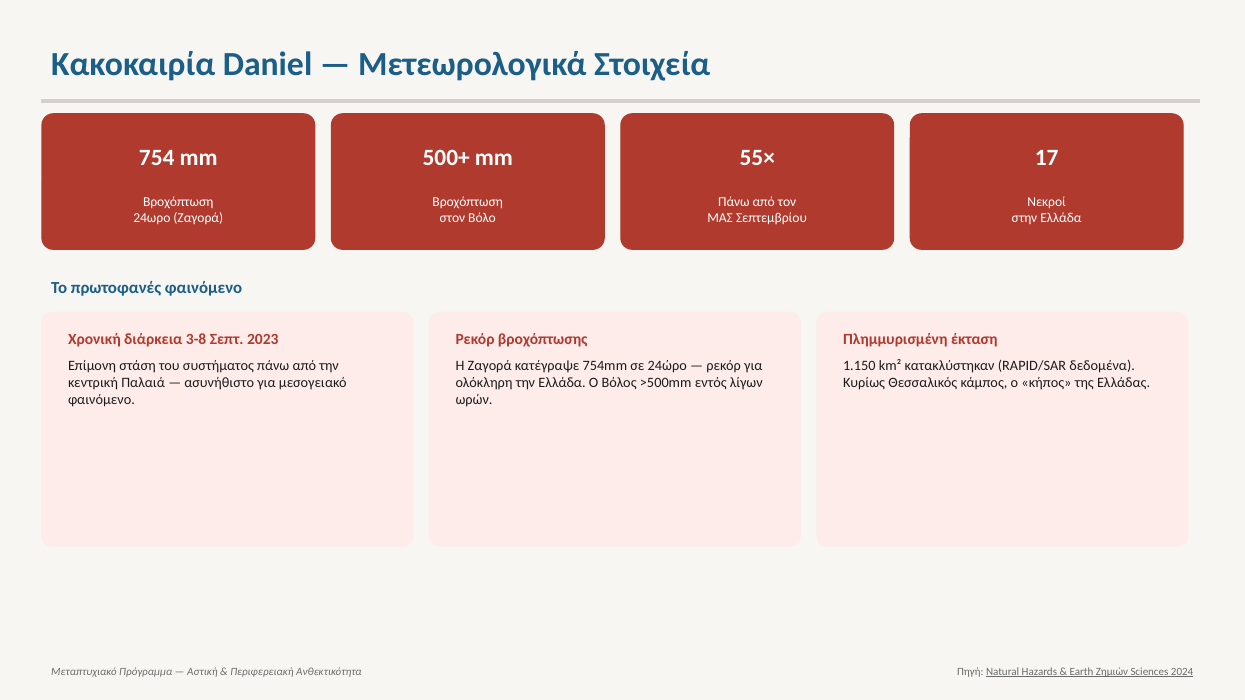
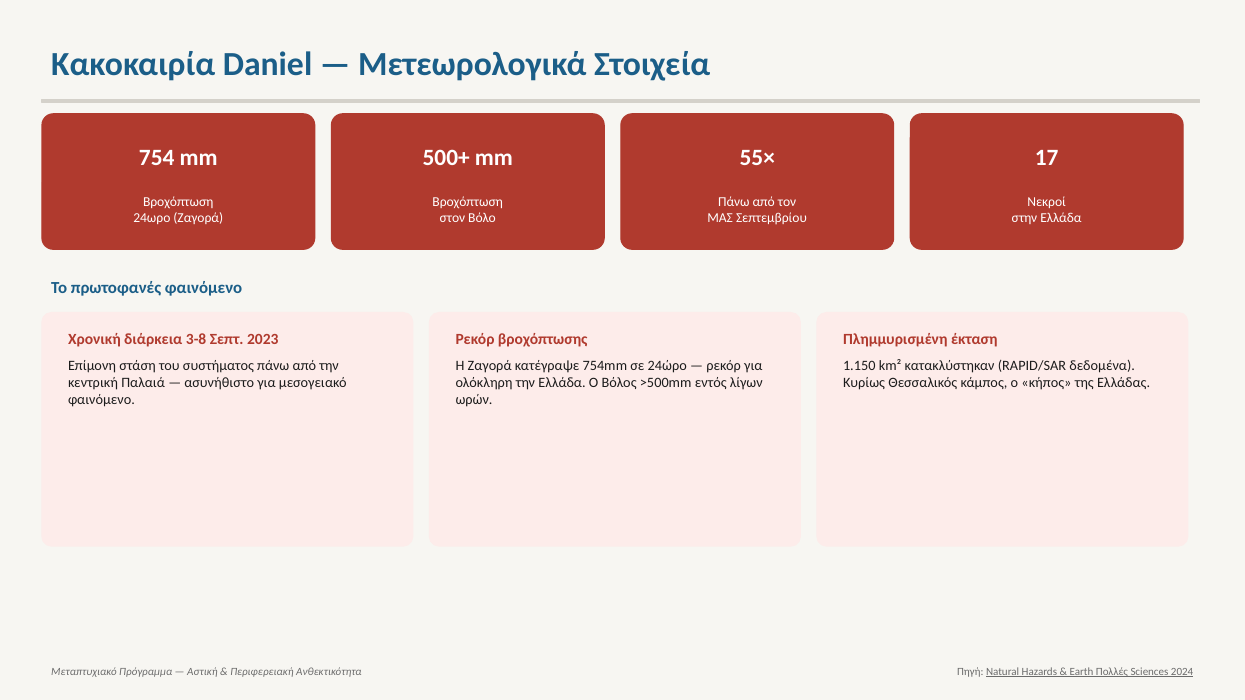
Ζημιών: Ζημιών -> Πολλές
